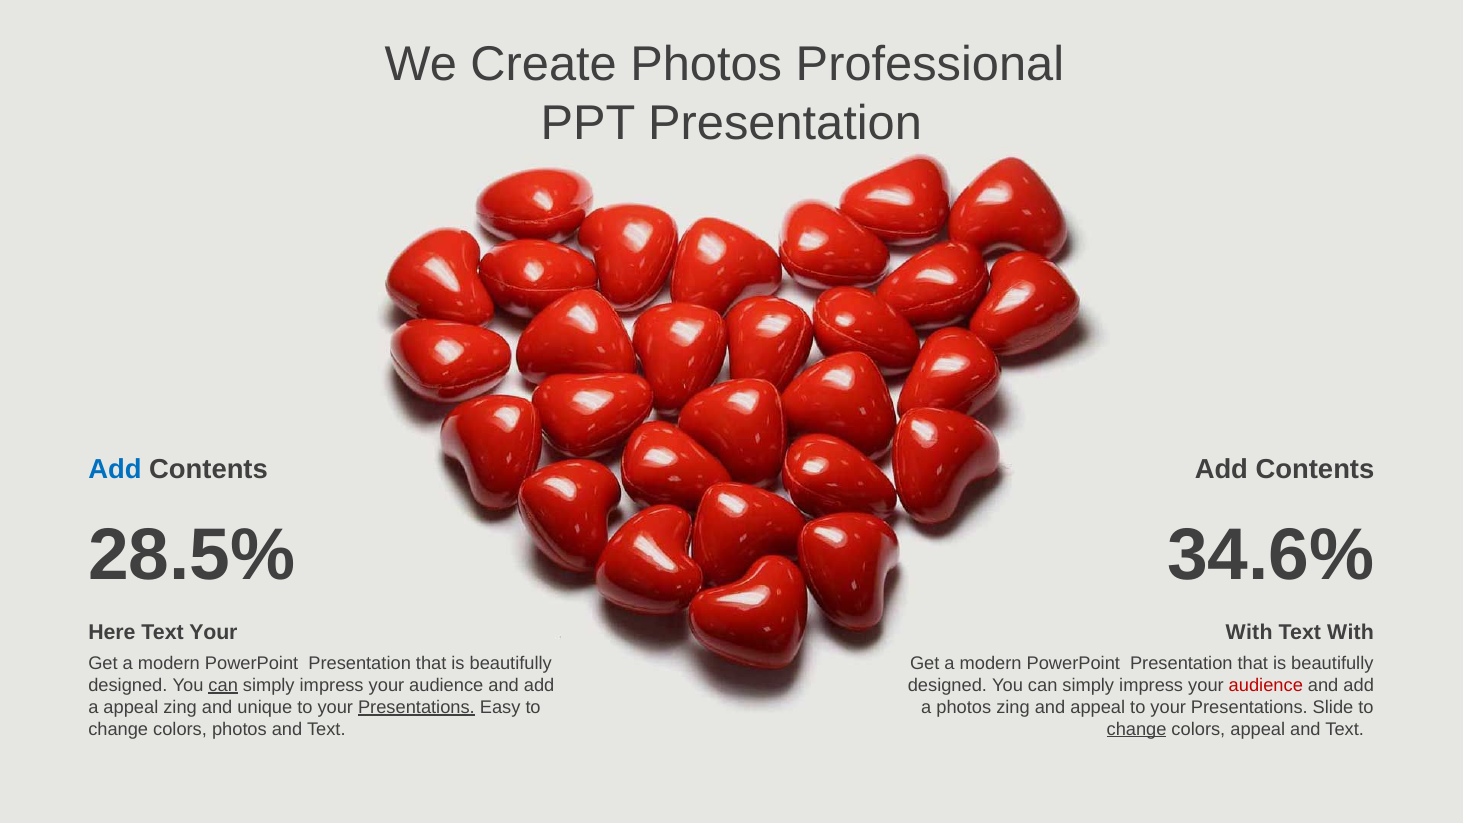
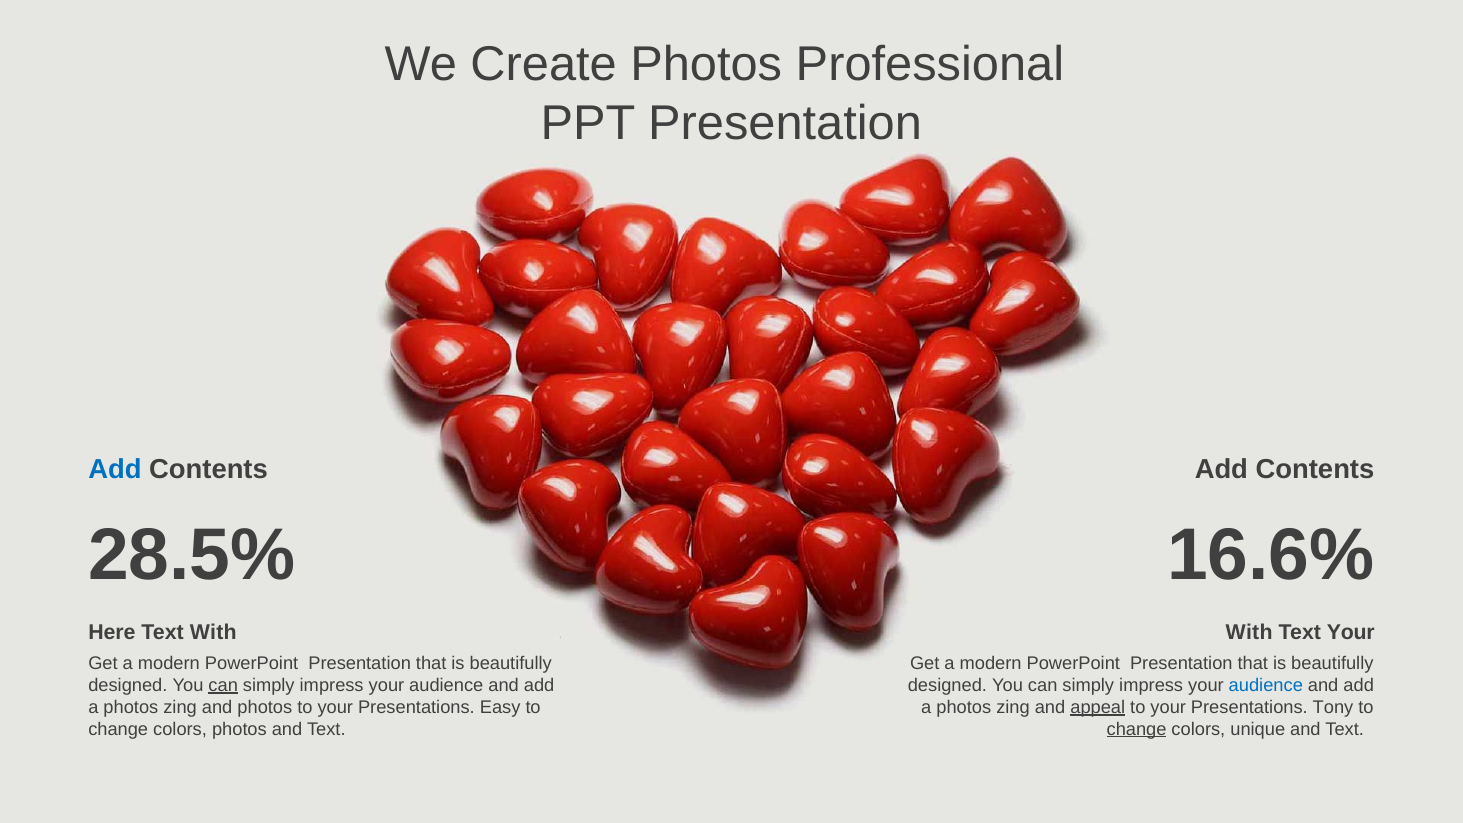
34.6%: 34.6% -> 16.6%
Text Your: Your -> With
Text With: With -> Your
audience at (1266, 685) colour: red -> blue
appeal at (131, 707): appeal -> photos
and unique: unique -> photos
Presentations at (416, 707) underline: present -> none
appeal at (1098, 707) underline: none -> present
Slide: Slide -> Tony
colors appeal: appeal -> unique
